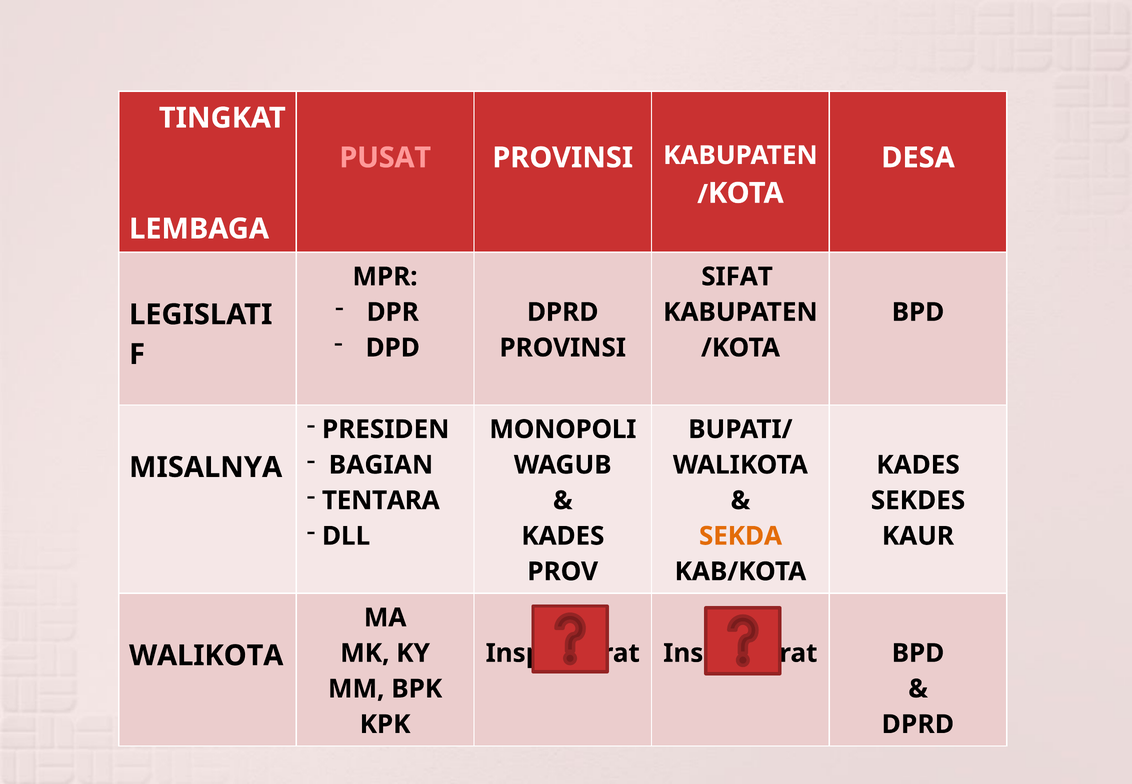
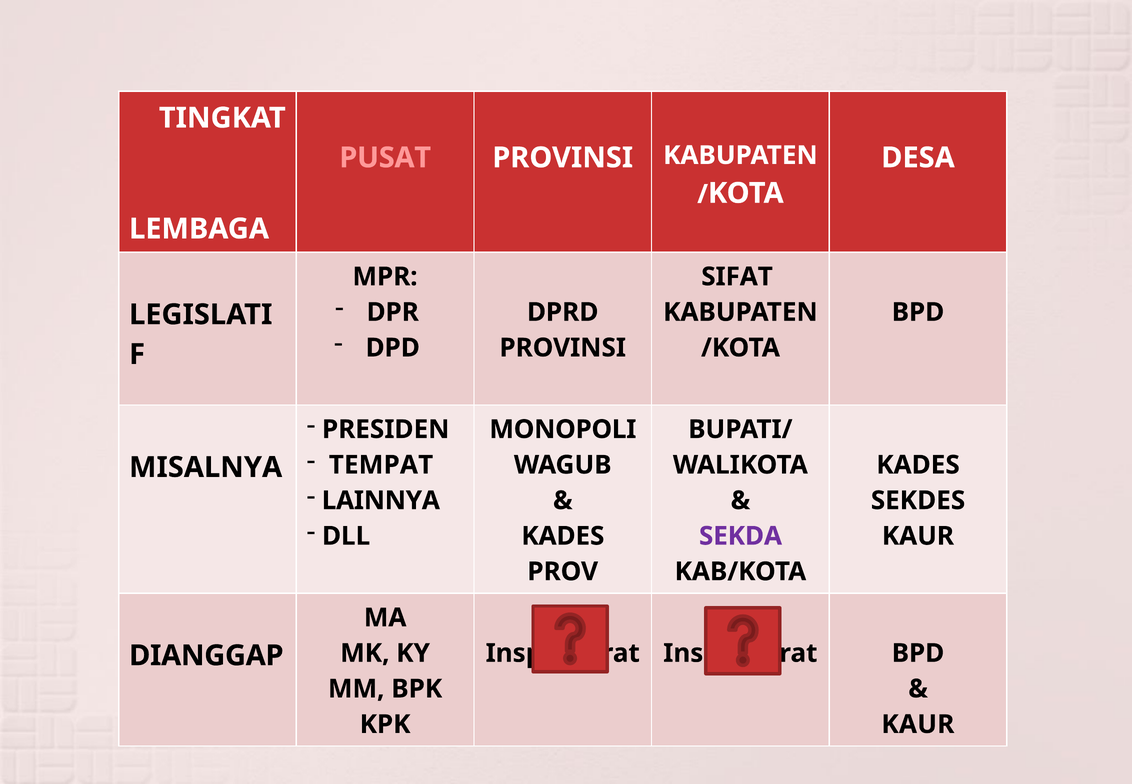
BAGIAN: BAGIAN -> TEMPAT
TENTARA: TENTARA -> LAINNYA
SEKDA colour: orange -> purple
WALIKOTA at (206, 655): WALIKOTA -> DIANGGAP
DPRD at (918, 724): DPRD -> KAUR
